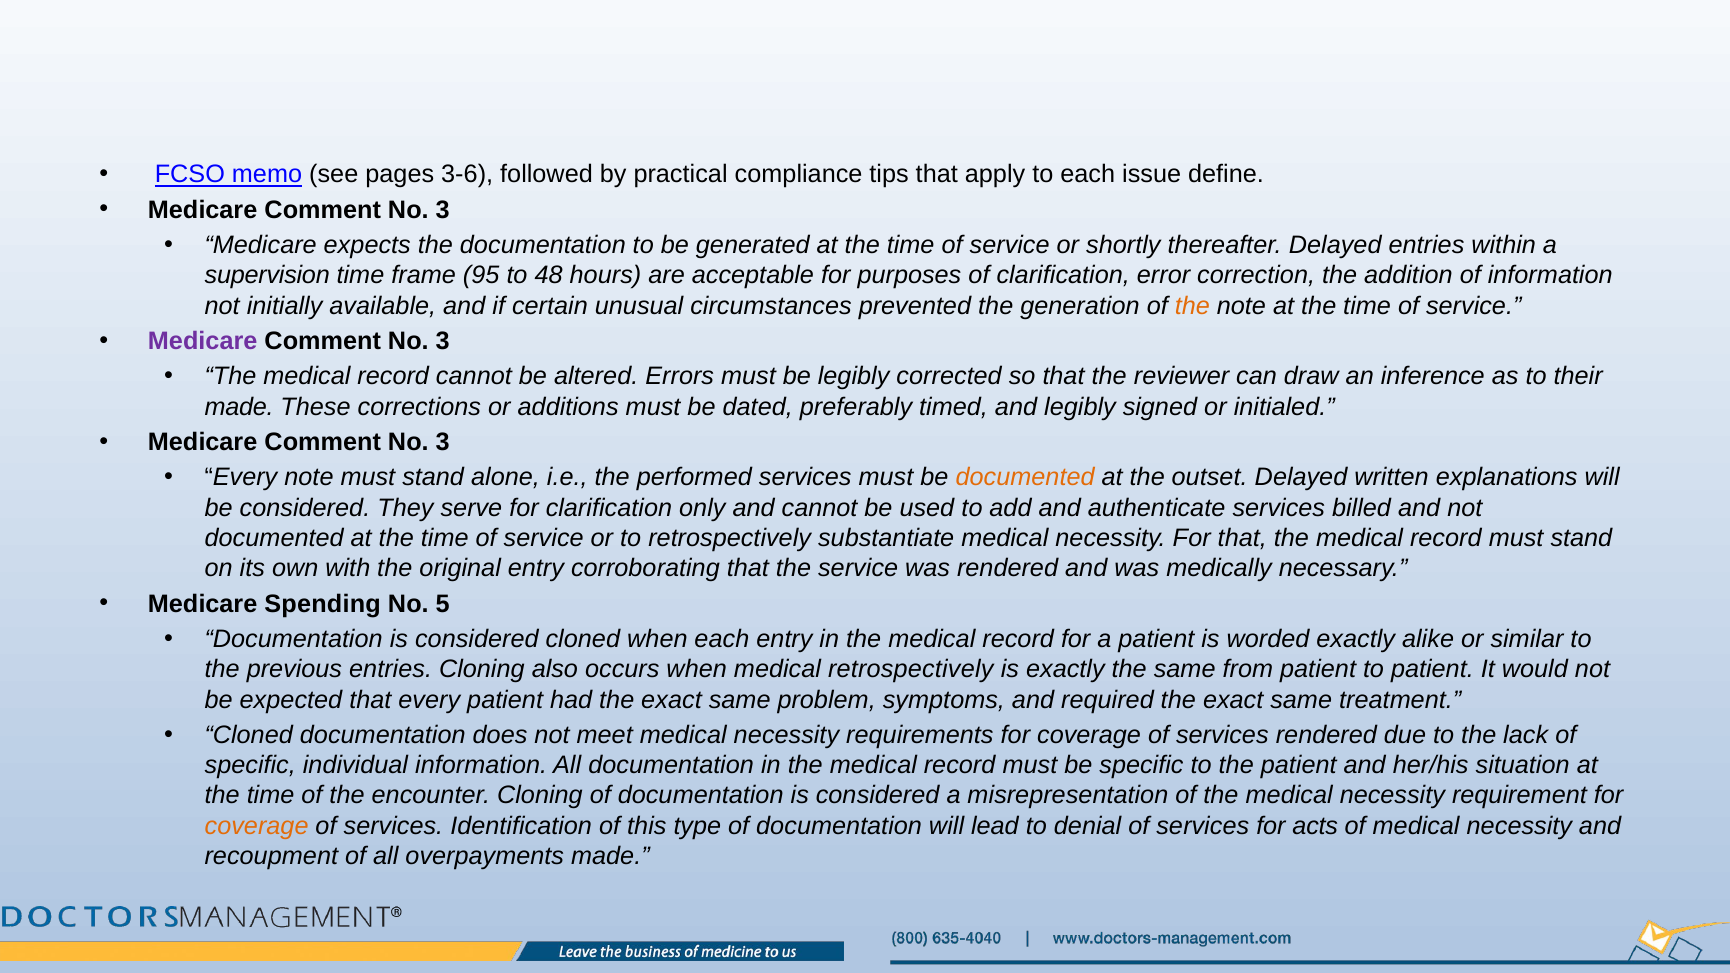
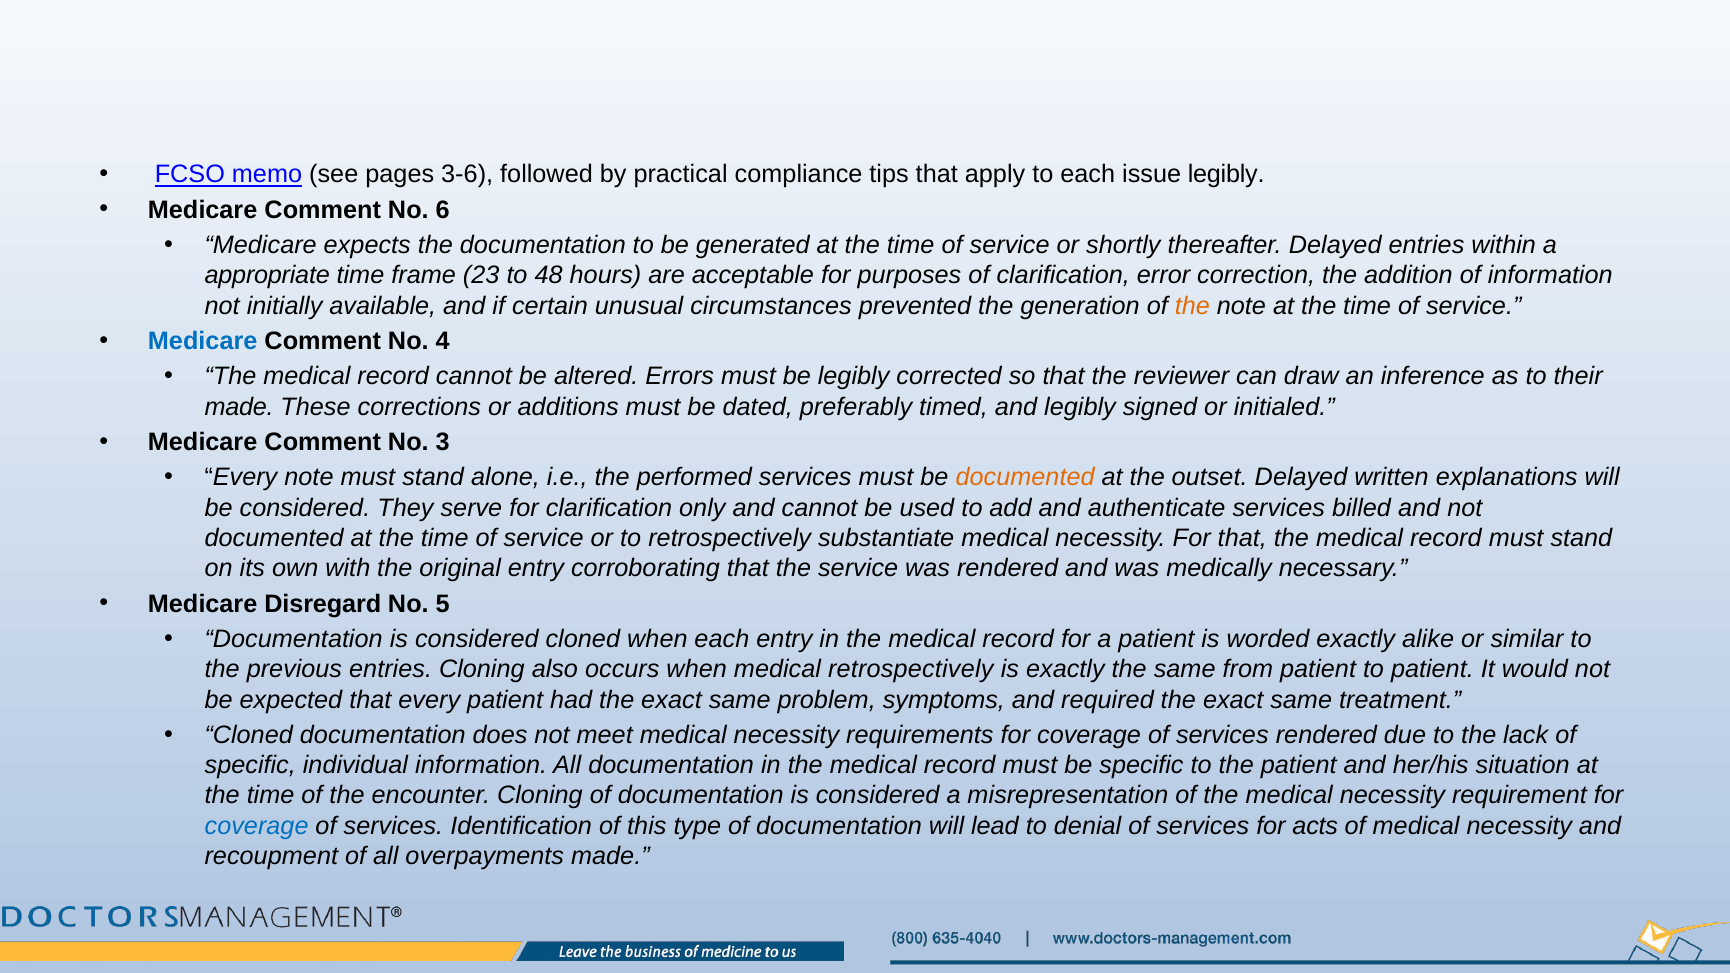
issue define: define -> legibly
3 at (443, 210): 3 -> 6
supervision: supervision -> appropriate
95: 95 -> 23
Medicare at (203, 341) colour: purple -> blue
3 at (443, 341): 3 -> 4
Spending: Spending -> Disregard
coverage at (257, 826) colour: orange -> blue
